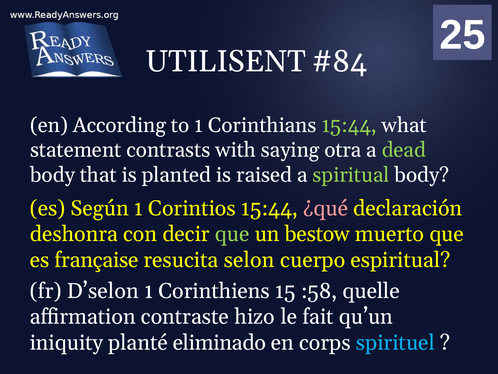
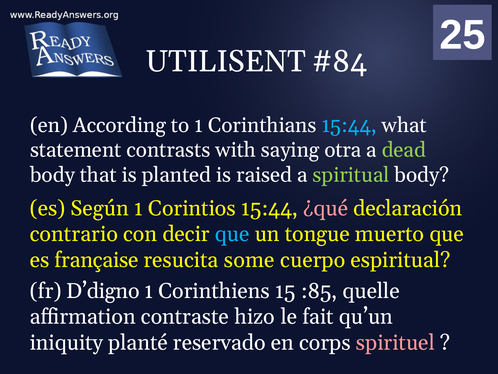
15:44 at (349, 125) colour: light green -> light blue
deshonra: deshonra -> contrario
que at (232, 234) colour: light green -> light blue
bestow: bestow -> tongue
selon: selon -> some
D’selon: D’selon -> D’digno
:58: :58 -> :85
eliminado: eliminado -> reservado
spirituel colour: light blue -> pink
